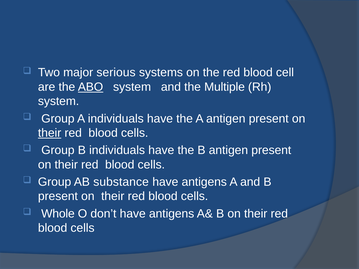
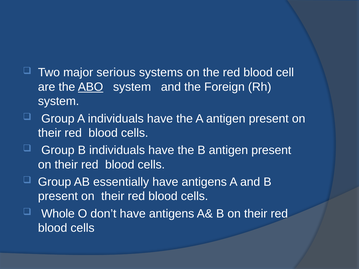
Multiple: Multiple -> Foreign
their at (50, 133) underline: present -> none
substance: substance -> essentially
